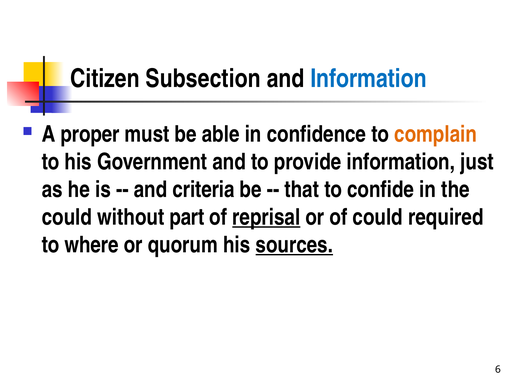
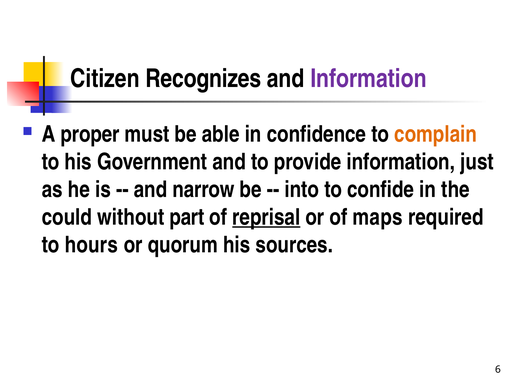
Subsection: Subsection -> Recognizes
Information at (369, 78) colour: blue -> purple
criteria: criteria -> narrow
that: that -> into
of could: could -> maps
where: where -> hours
sources underline: present -> none
